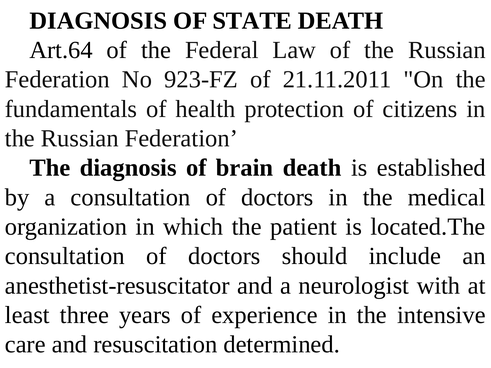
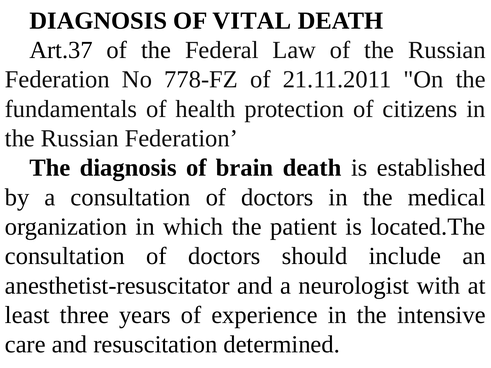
STATE: STATE -> VITAL
Art.64: Art.64 -> Art.37
923-FZ: 923-FZ -> 778-FZ
